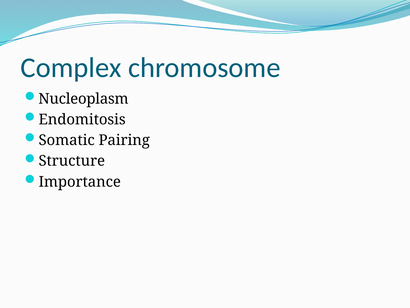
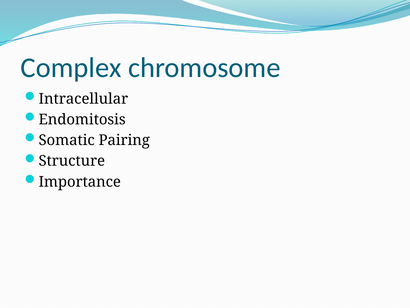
Nucleoplasm: Nucleoplasm -> Intracellular
